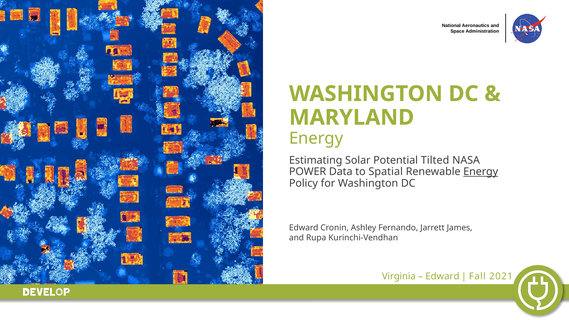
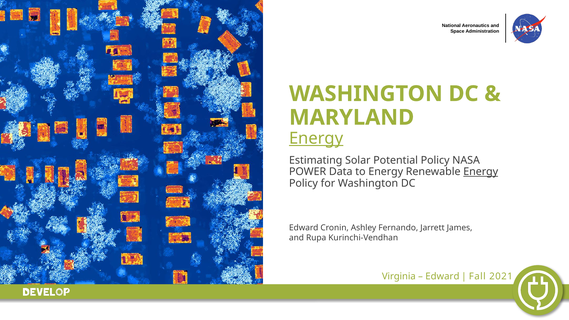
Energy at (316, 138) underline: none -> present
Potential Tilted: Tilted -> Policy
to Spatial: Spatial -> Energy
